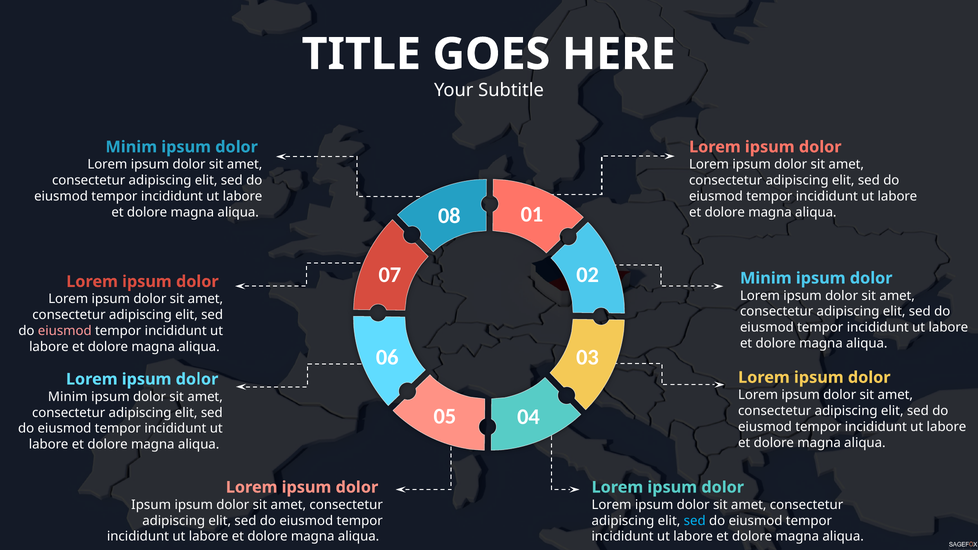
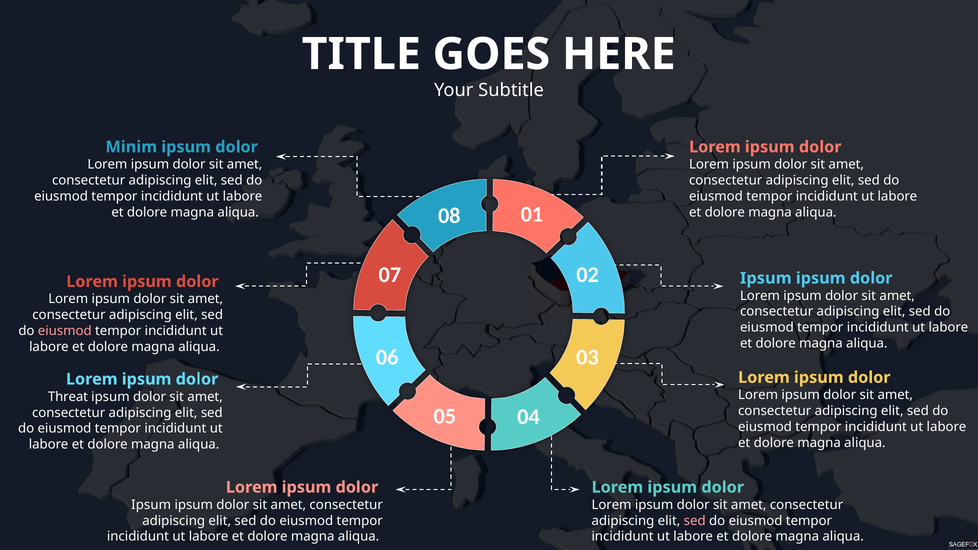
Minim at (766, 278): Minim -> Ipsum
Minim at (68, 397): Minim -> Threat
sed at (695, 521) colour: light blue -> pink
